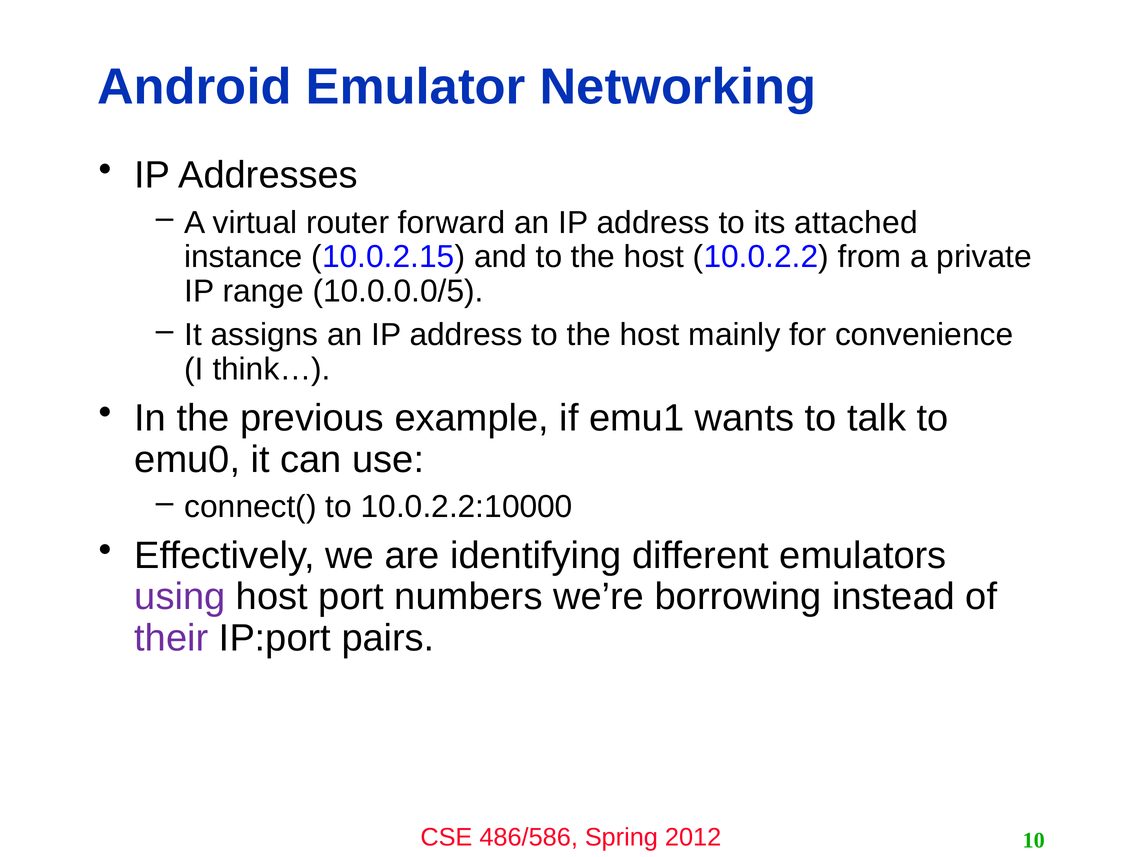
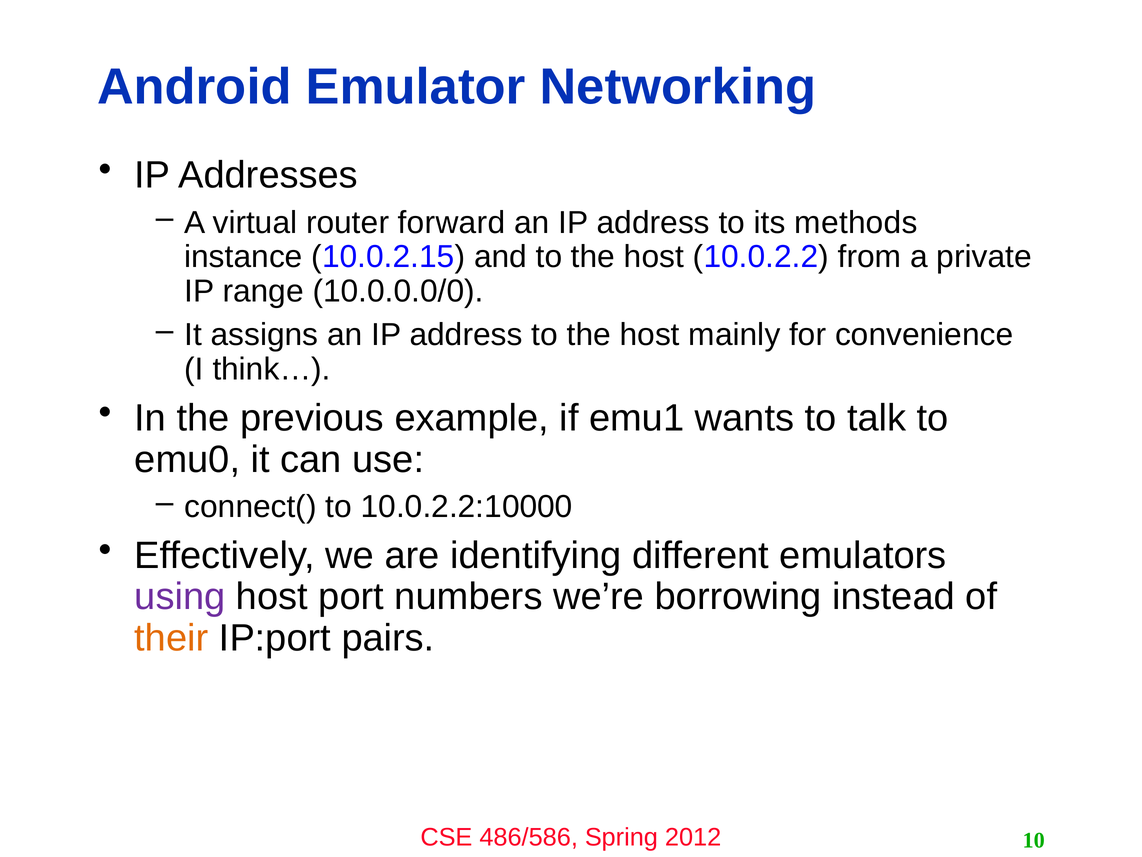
attached: attached -> methods
10.0.0.0/5: 10.0.0.0/5 -> 10.0.0.0/0
their colour: purple -> orange
